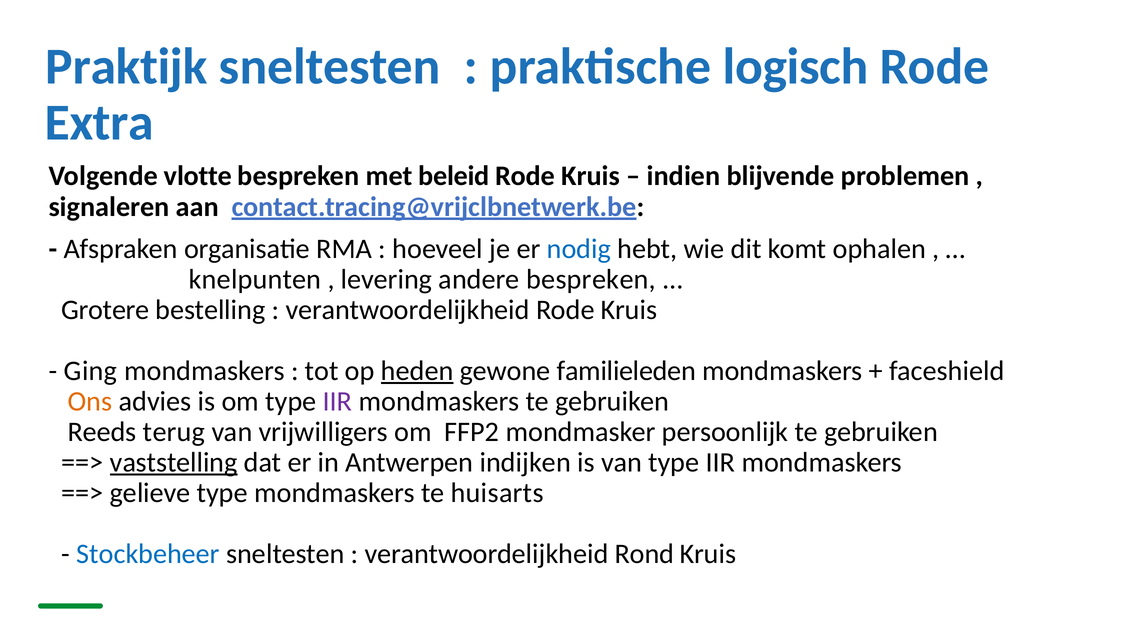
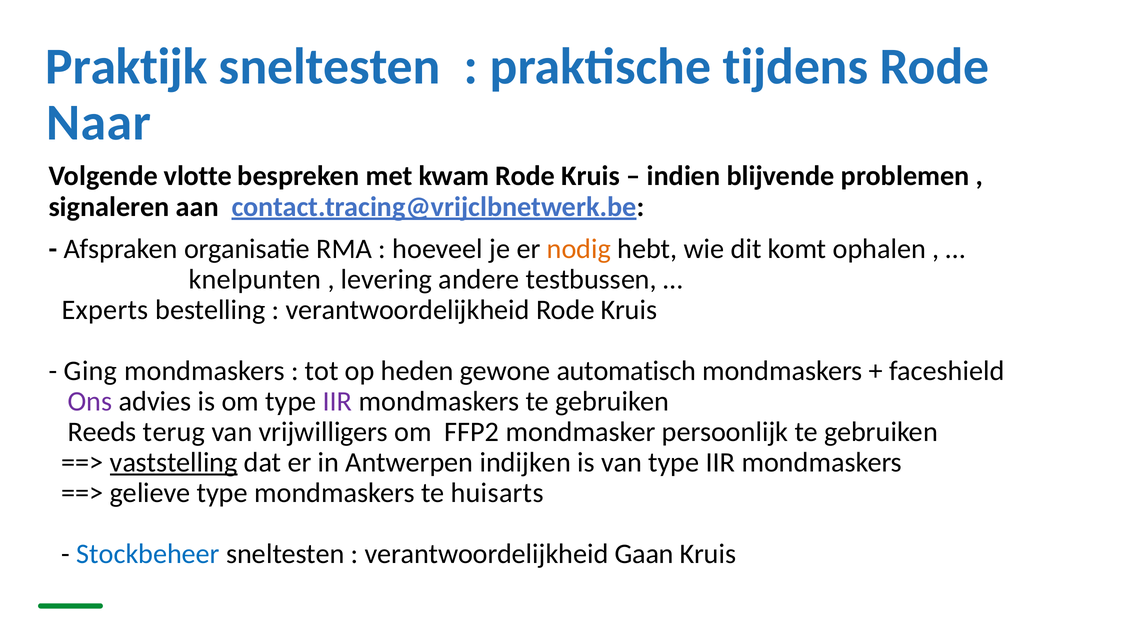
logisch: logisch -> tijdens
Extra: Extra -> Naar
beleid: beleid -> kwam
nodig colour: blue -> orange
andere bespreken: bespreken -> testbussen
Grotere: Grotere -> Experts
heden underline: present -> none
familieleden: familieleden -> automatisch
Ons colour: orange -> purple
Rond: Rond -> Gaan
